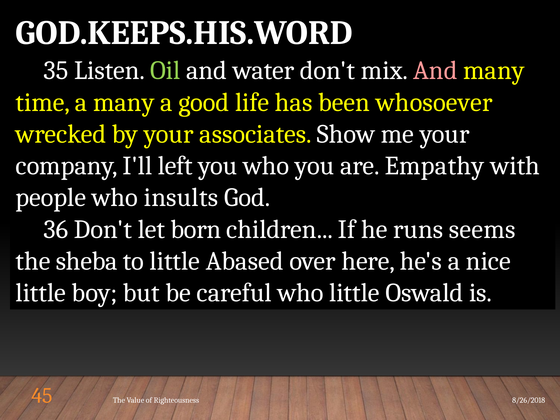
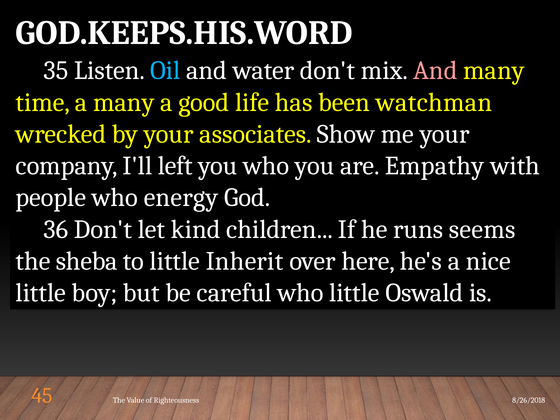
Oil colour: light green -> light blue
whosoever: whosoever -> watchman
insults: insults -> energy
born: born -> kind
Abased: Abased -> Inherit
